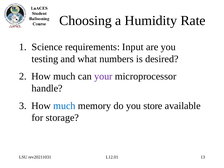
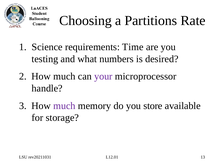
Humidity: Humidity -> Partitions
Input: Input -> Time
much at (64, 106) colour: blue -> purple
